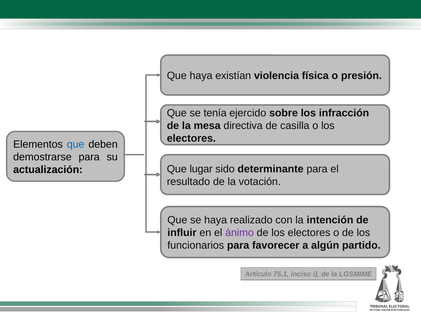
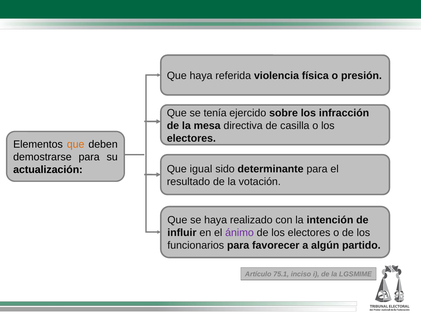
existían: existían -> referida
que at (76, 144) colour: blue -> orange
lugar: lugar -> igual
